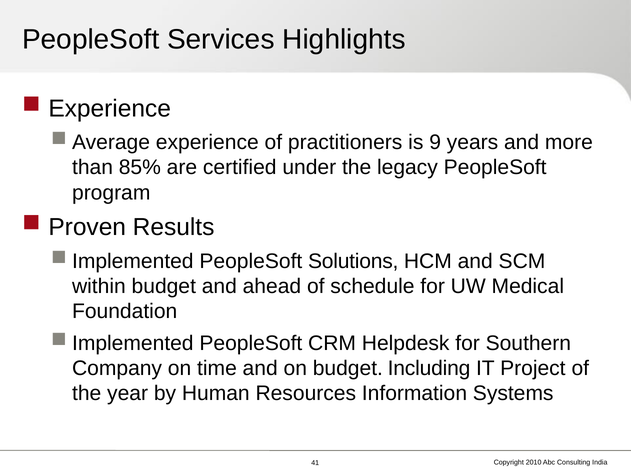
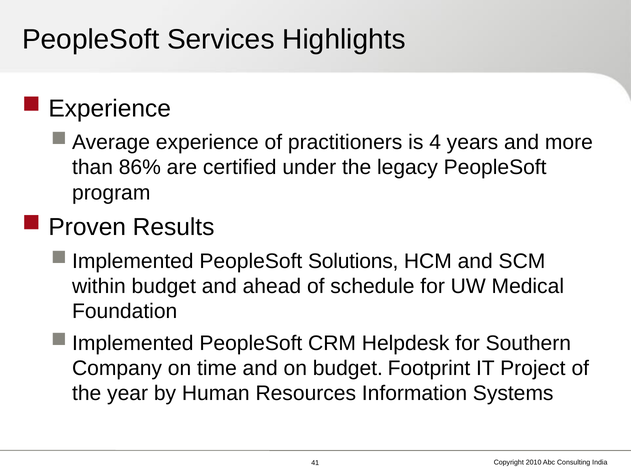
9: 9 -> 4
85%: 85% -> 86%
Including: Including -> Footprint
